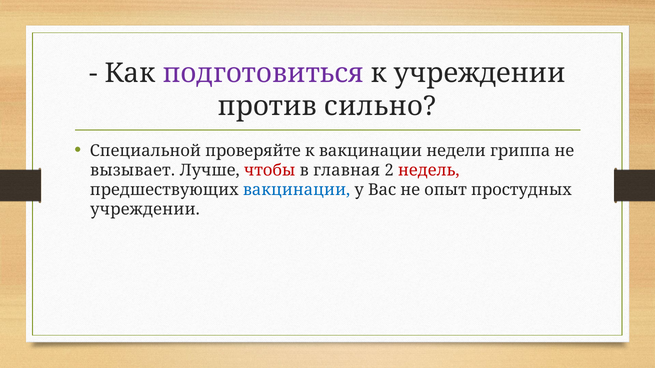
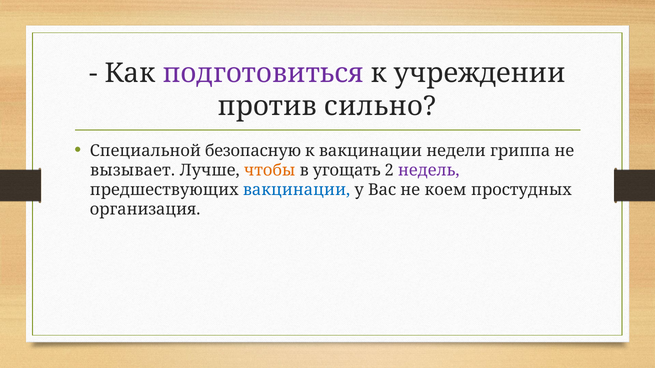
проверяйте: проверяйте -> безопасную
чтобы colour: red -> orange
главная: главная -> угощать
недель colour: red -> purple
опыт: опыт -> коем
учреждении at (145, 210): учреждении -> организация
